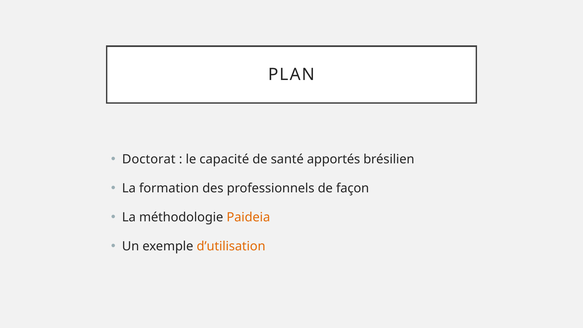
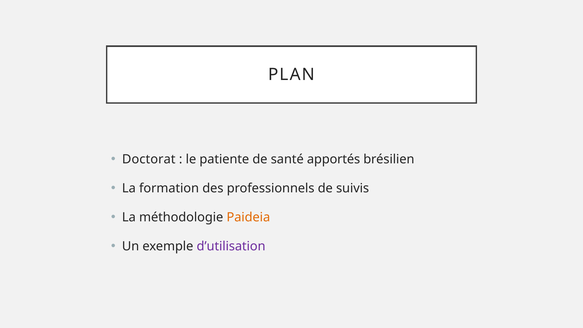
capacité: capacité -> patiente
façon: façon -> suivis
d’utilisation colour: orange -> purple
